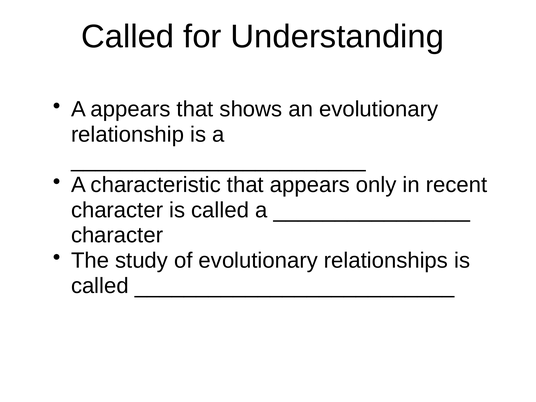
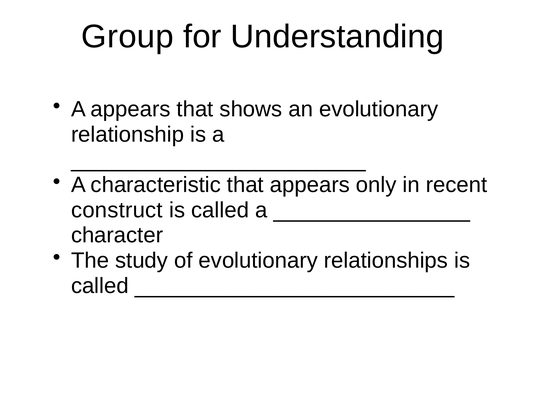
Called at (128, 37): Called -> Group
character at (117, 210): character -> construct
